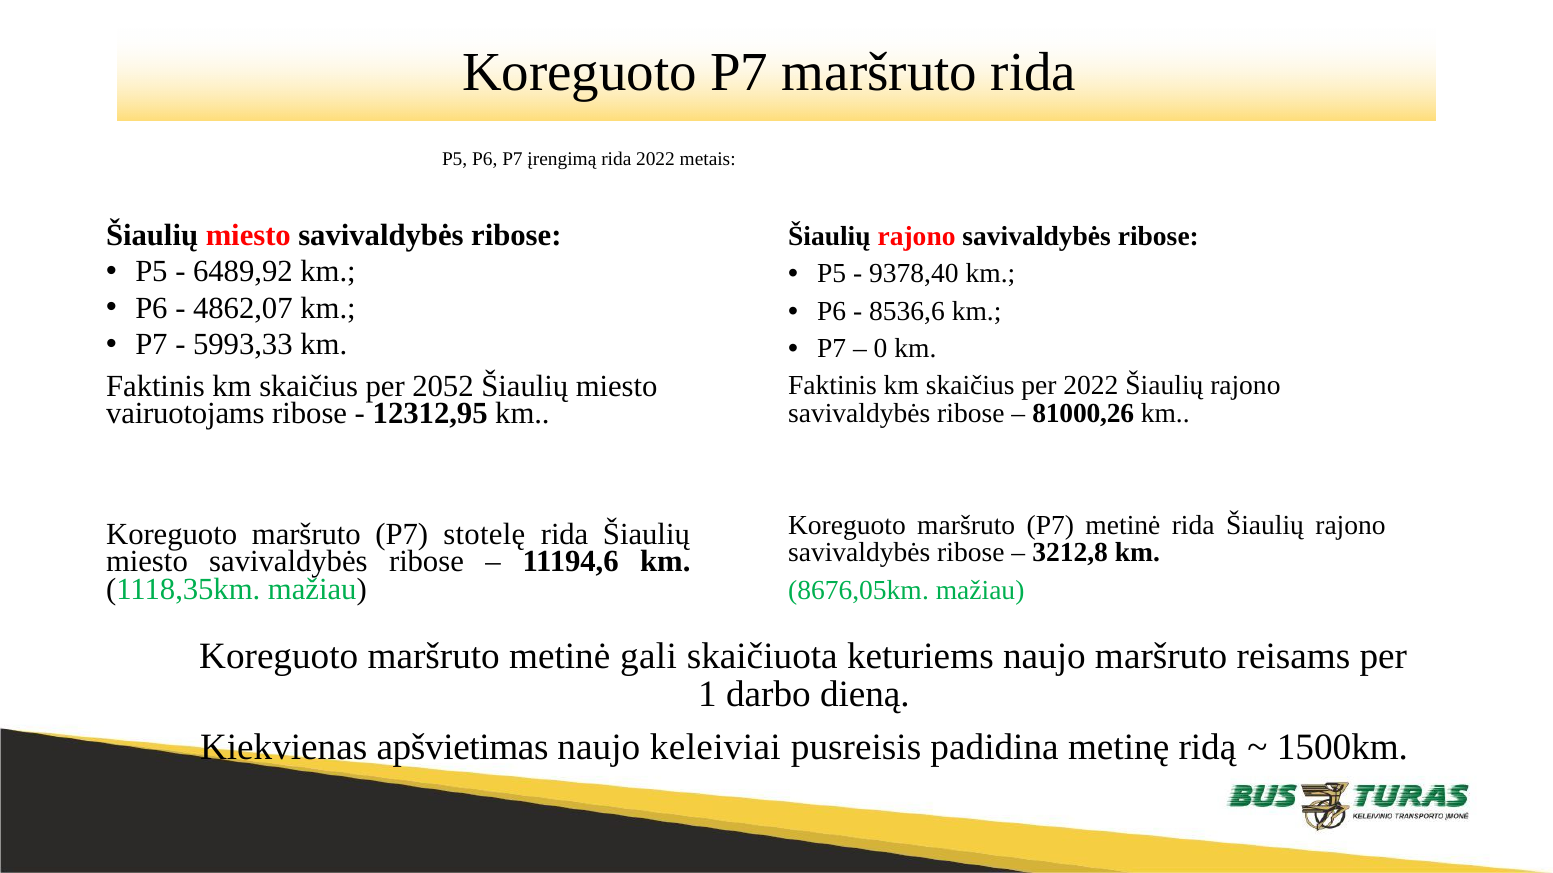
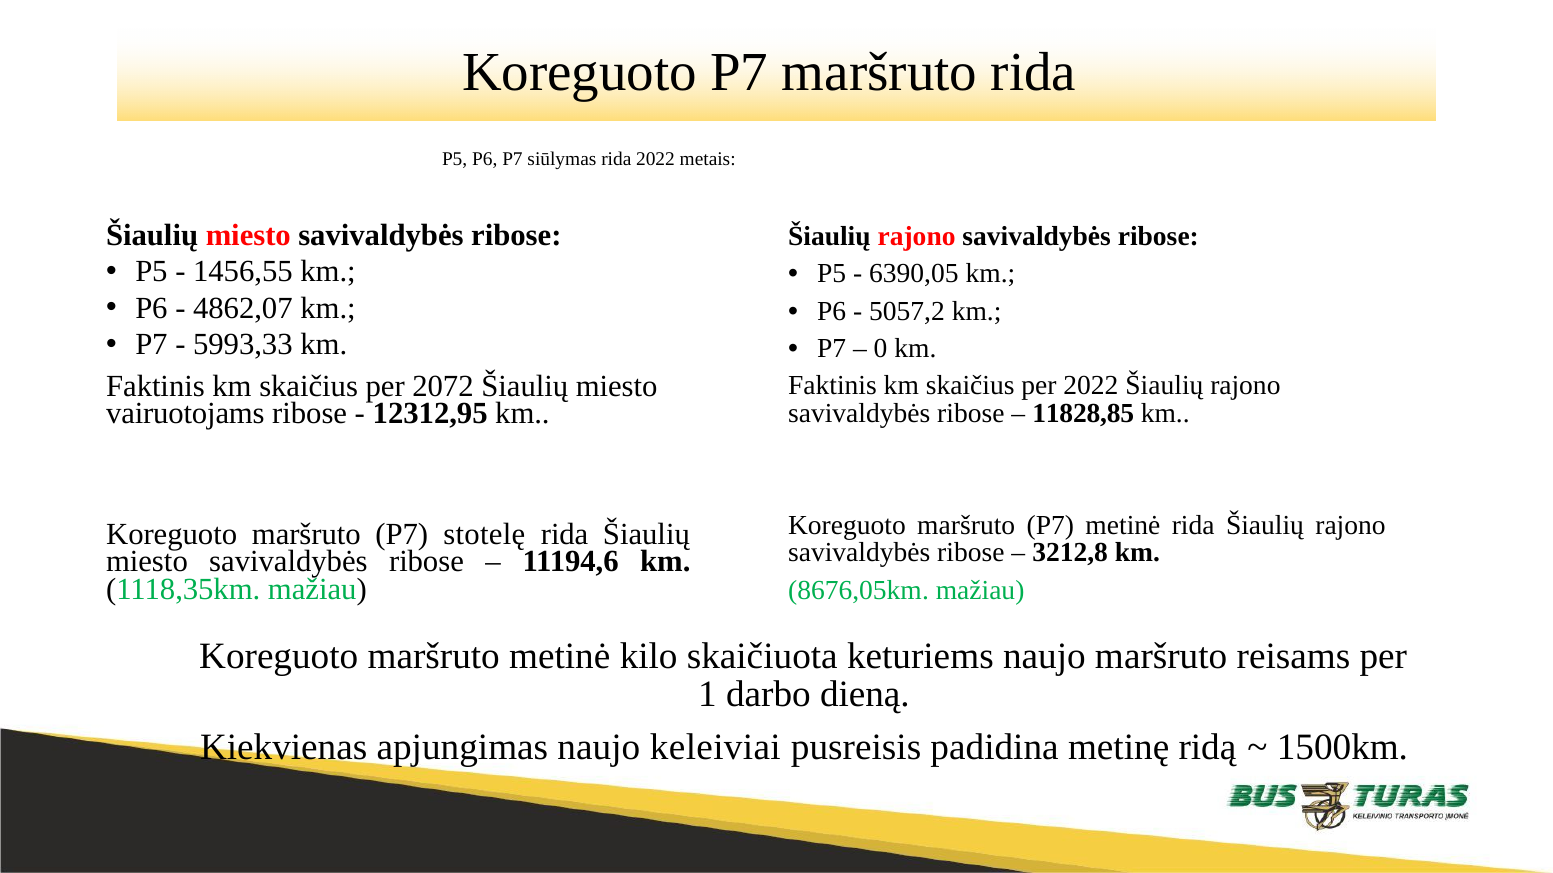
įrengimą: įrengimą -> siūlymas
6489,92: 6489,92 -> 1456,55
9378,40: 9378,40 -> 6390,05
8536,6: 8536,6 -> 5057,2
2052: 2052 -> 2072
81000,26: 81000,26 -> 11828,85
gali: gali -> kilo
apšvietimas: apšvietimas -> apjungimas
